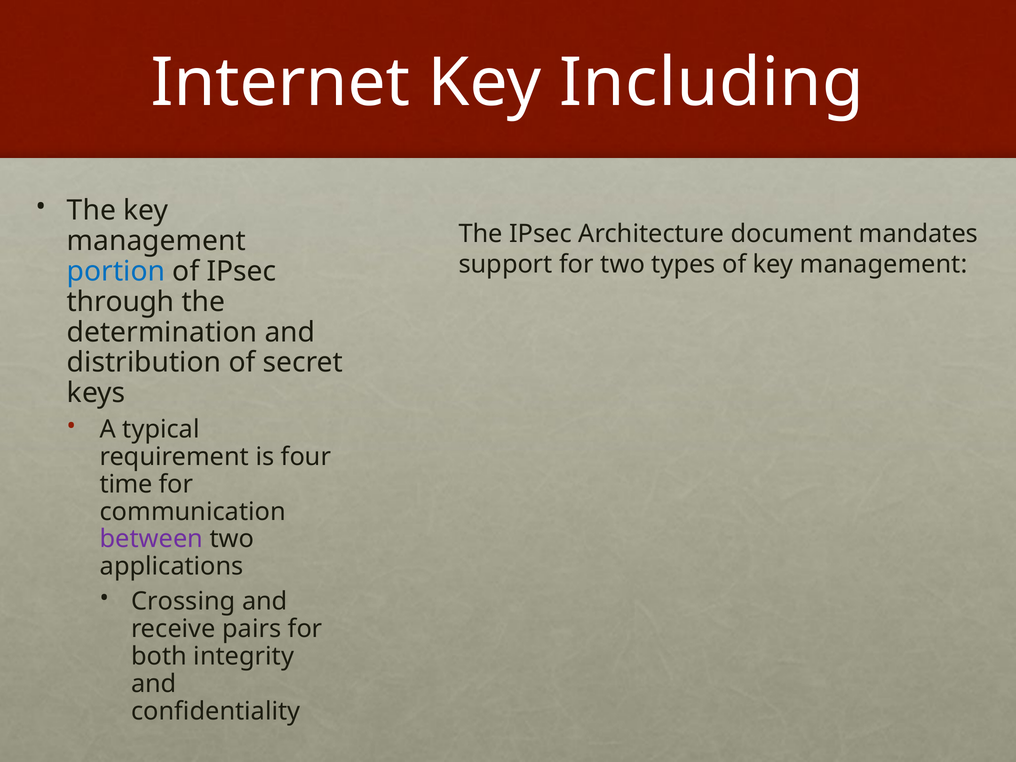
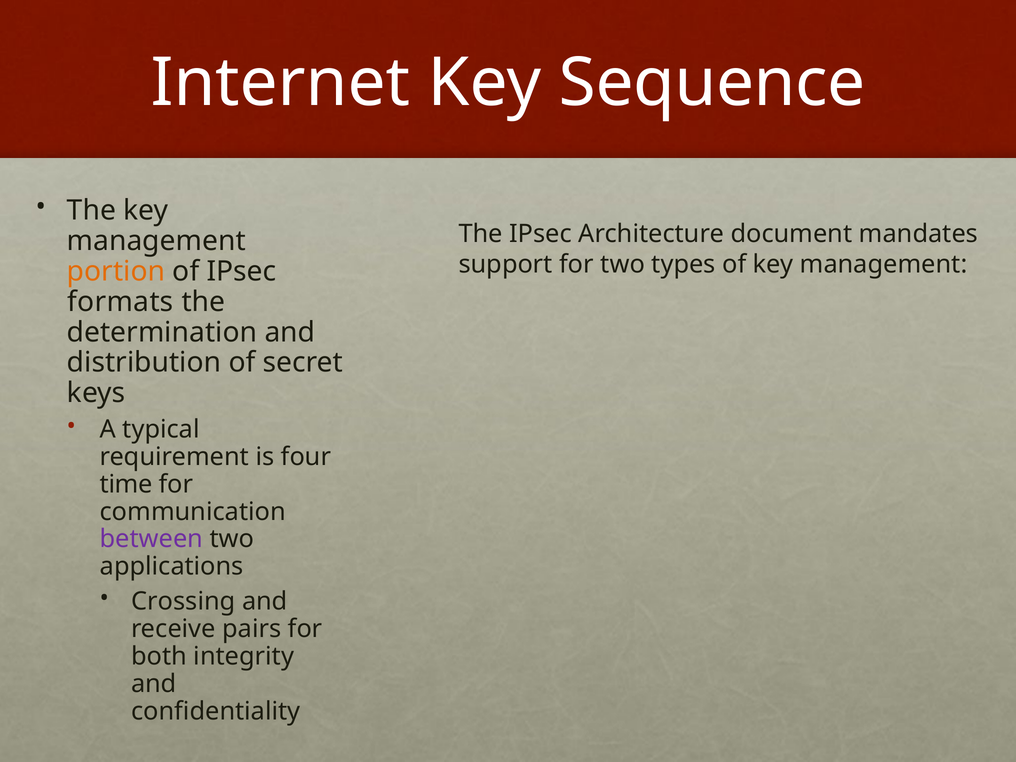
Including: Including -> Sequence
portion colour: blue -> orange
through: through -> formats
